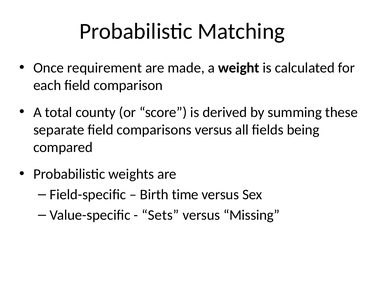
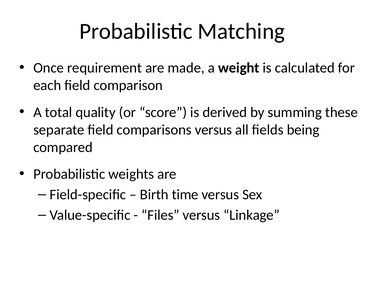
county: county -> quality
Sets: Sets -> Files
Missing: Missing -> Linkage
